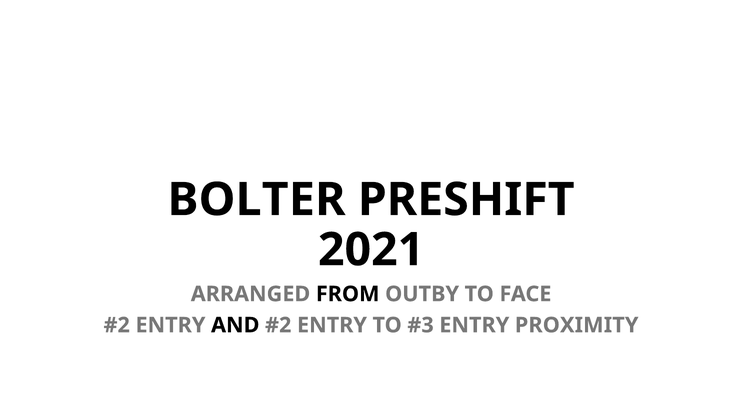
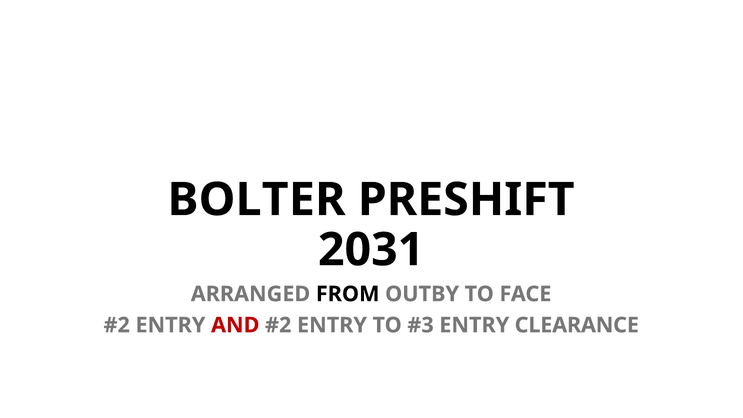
2021: 2021 -> 2031
AND colour: black -> red
PROXIMITY: PROXIMITY -> CLEARANCE
